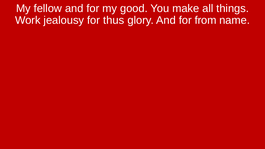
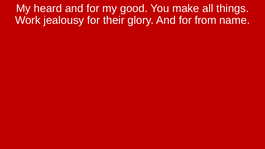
fellow: fellow -> heard
thus: thus -> their
